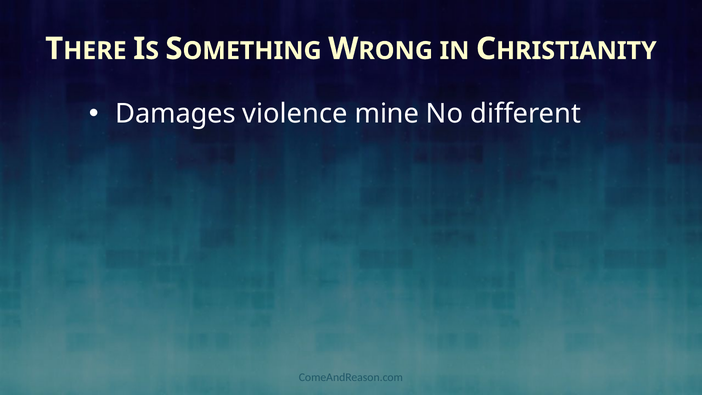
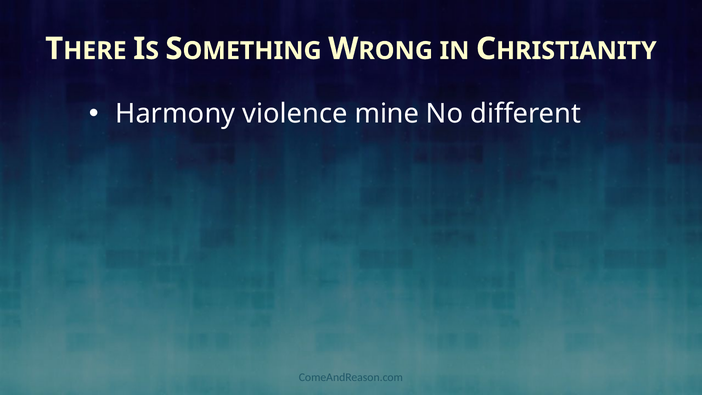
Damages: Damages -> Harmony
